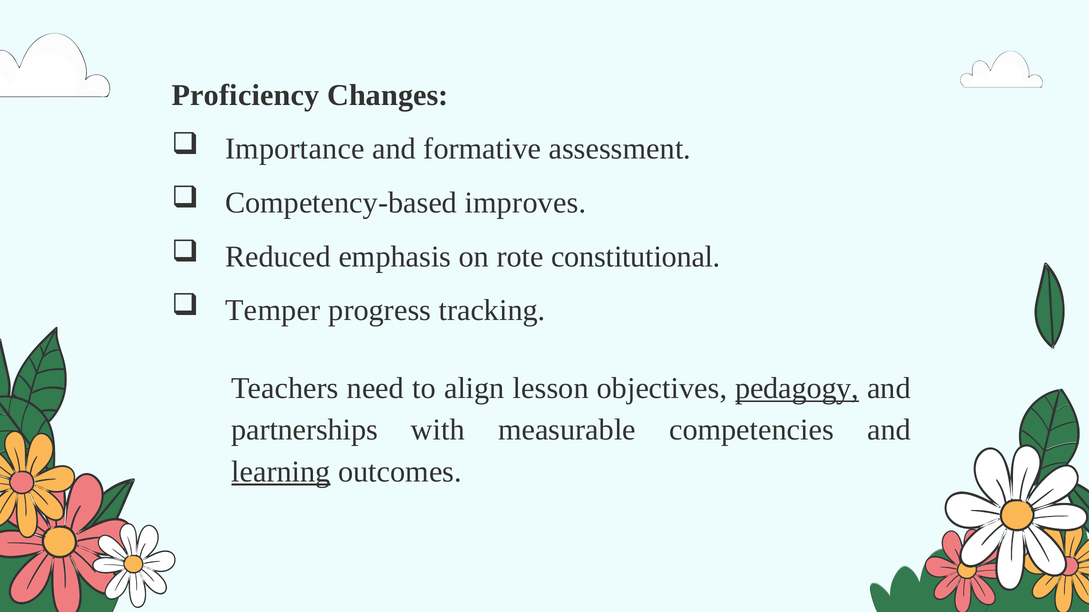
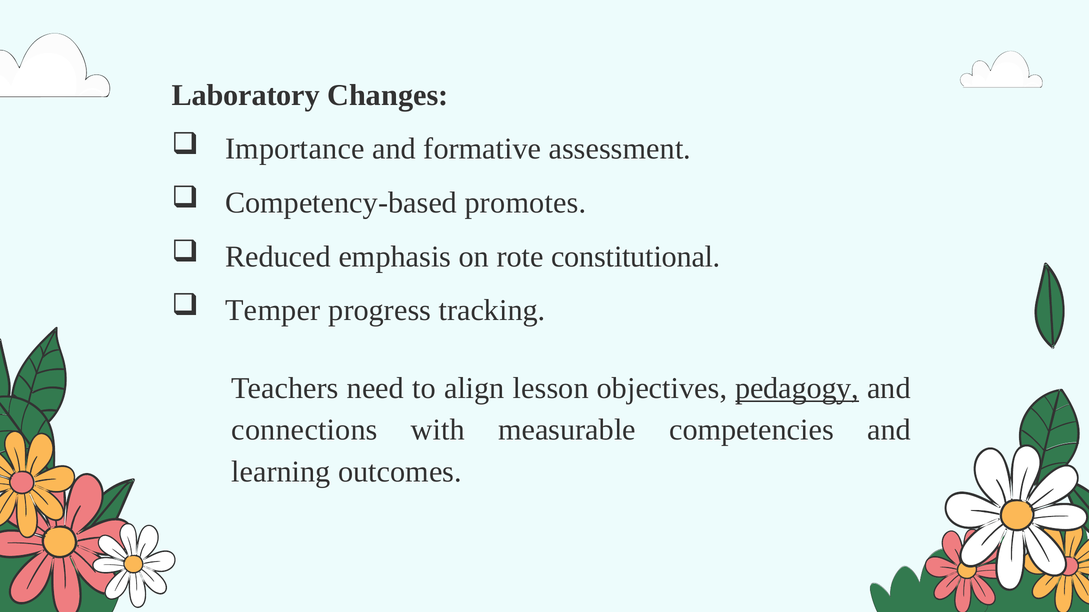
Proficiency: Proficiency -> Laboratory
improves: improves -> promotes
partnerships: partnerships -> connections
learning underline: present -> none
